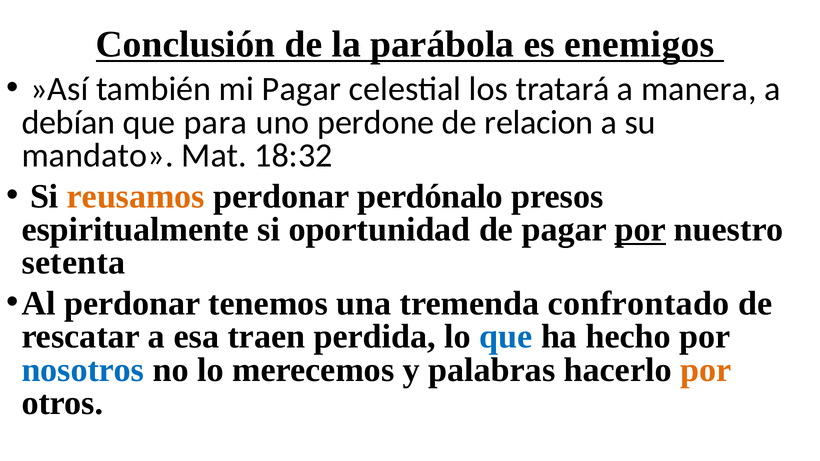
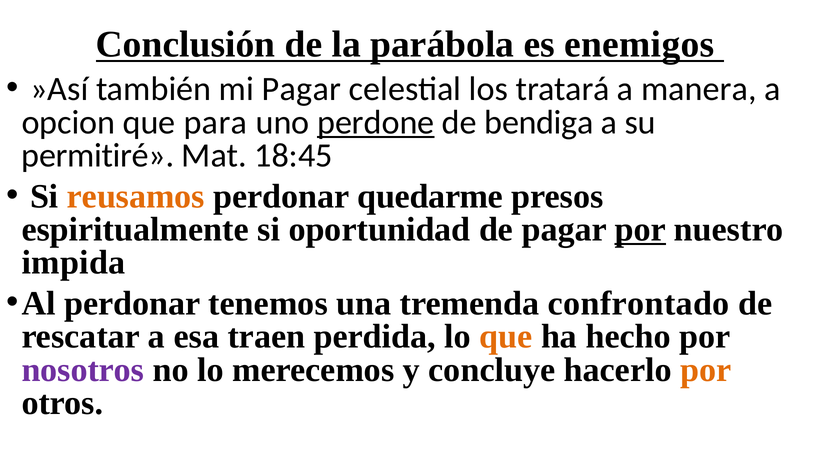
debían: debían -> opcion
perdone underline: none -> present
relacion: relacion -> bendiga
mandato: mandato -> permitiré
18:32: 18:32 -> 18:45
perdónalo: perdónalo -> quedarme
setenta: setenta -> impida
que at (506, 337) colour: blue -> orange
nosotros colour: blue -> purple
palabras: palabras -> concluye
